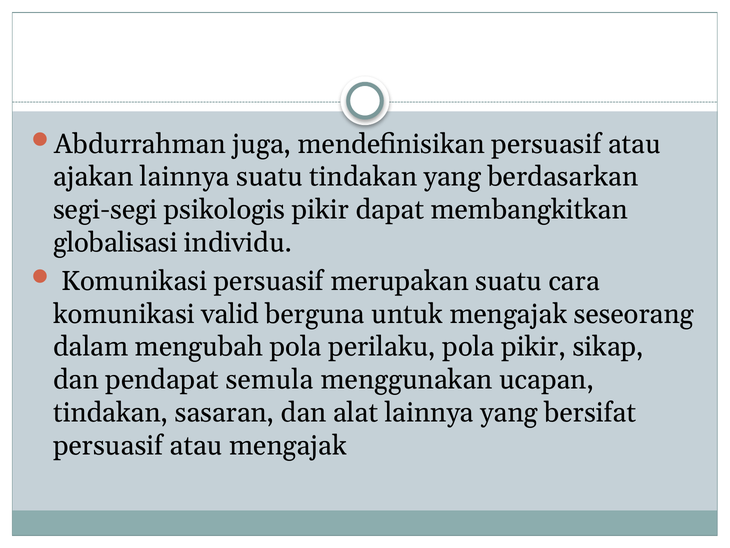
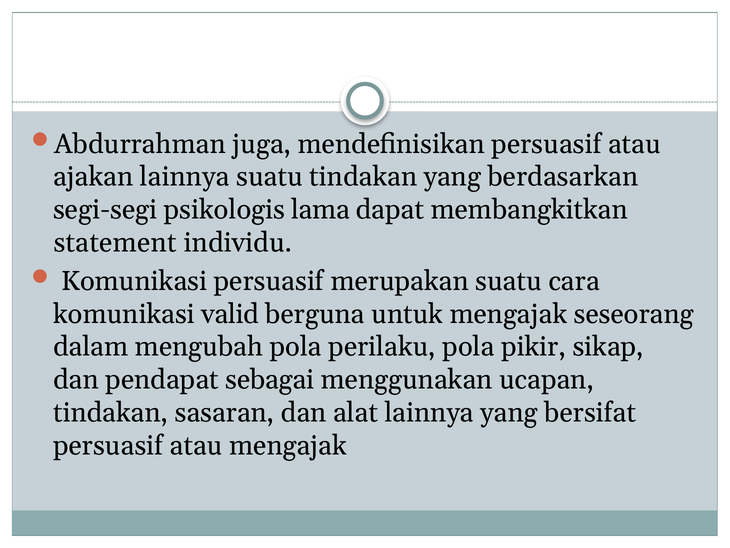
psikologis pikir: pikir -> lama
globalisasi: globalisasi -> statement
semula: semula -> sebagai
